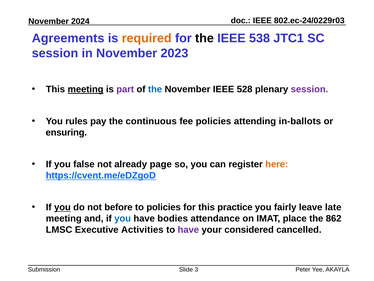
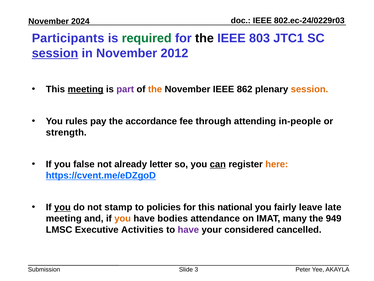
Agreements: Agreements -> Participants
required colour: orange -> green
538: 538 -> 803
session at (55, 53) underline: none -> present
2023: 2023 -> 2012
the at (155, 89) colour: blue -> orange
528: 528 -> 862
session at (310, 89) colour: purple -> orange
continuous: continuous -> accordance
fee policies: policies -> through
in-ballots: in-ballots -> in-people
ensuring: ensuring -> strength
page: page -> letter
can underline: none -> present
before: before -> stamp
practice: practice -> national
you at (123, 218) colour: blue -> orange
place: place -> many
862: 862 -> 949
